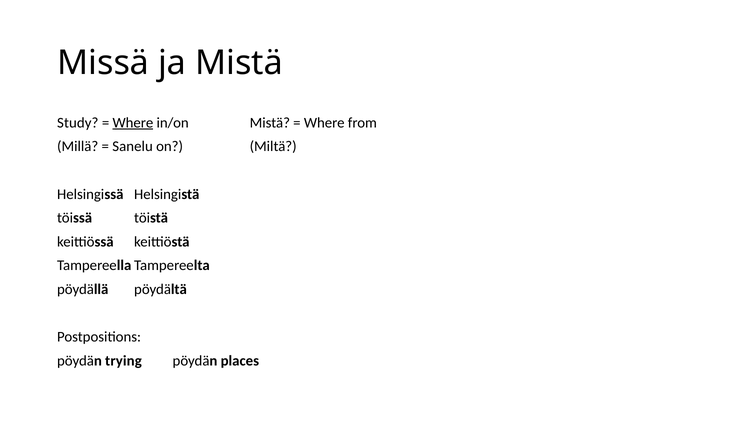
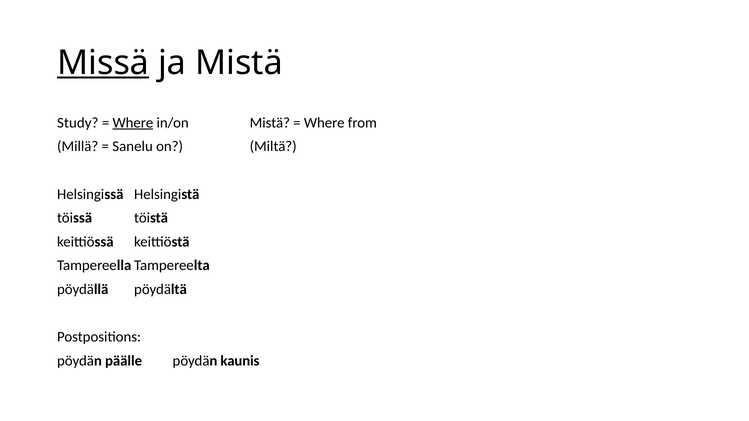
Missä underline: none -> present
trying: trying -> päälle
places: places -> kaunis
